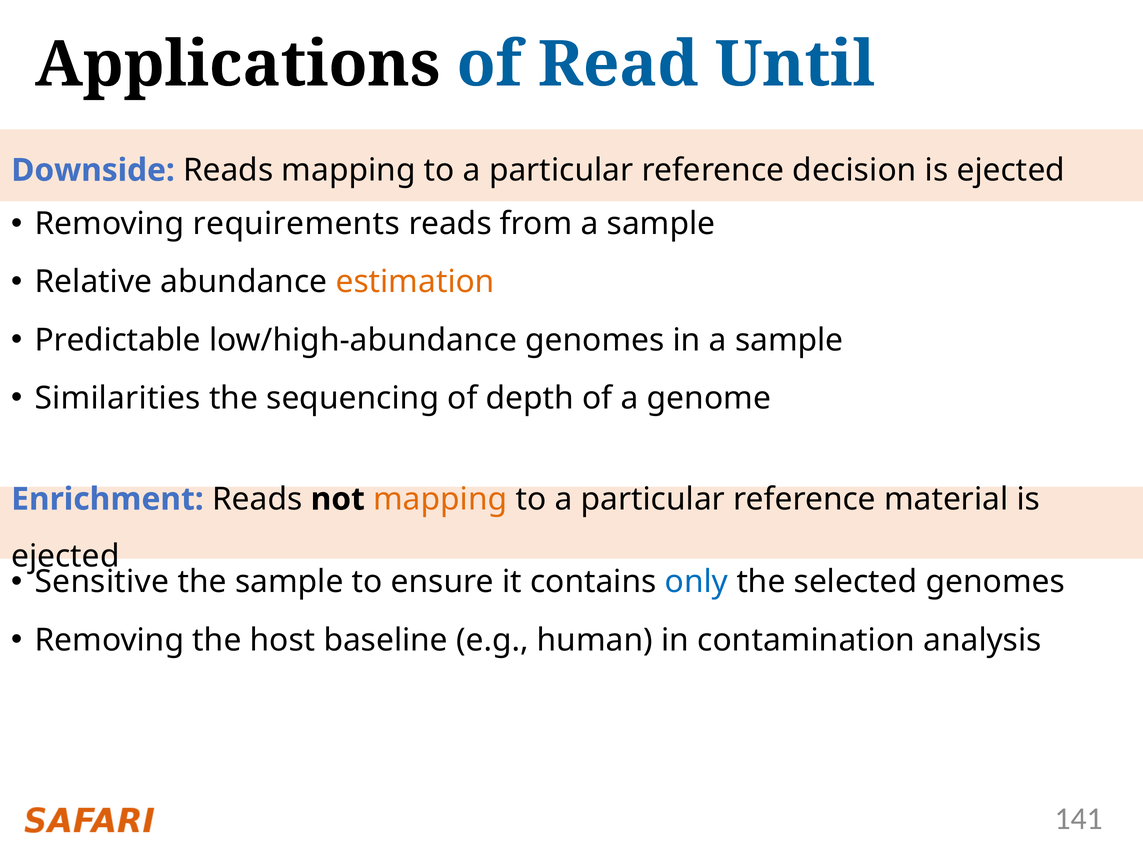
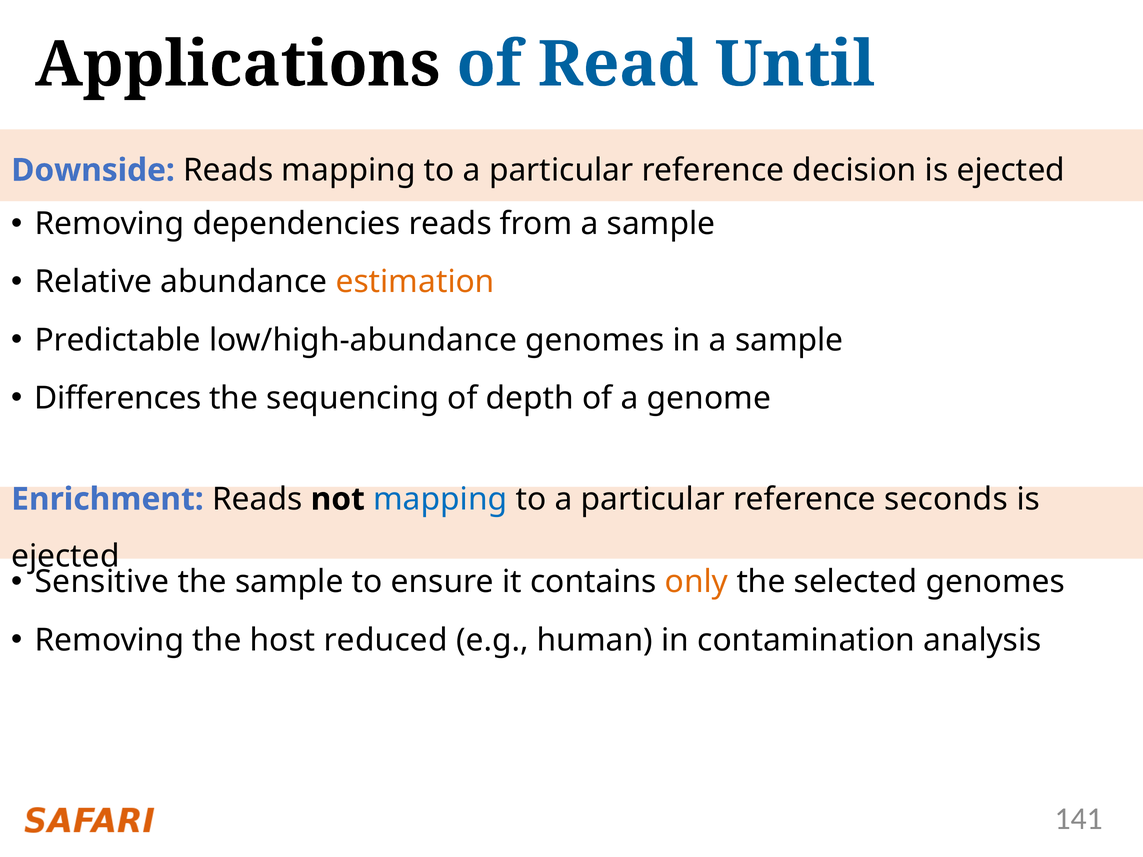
requirements: requirements -> dependencies
Similarities: Similarities -> Differences
mapping at (440, 499) colour: orange -> blue
material: material -> seconds
only colour: blue -> orange
baseline: baseline -> reduced
